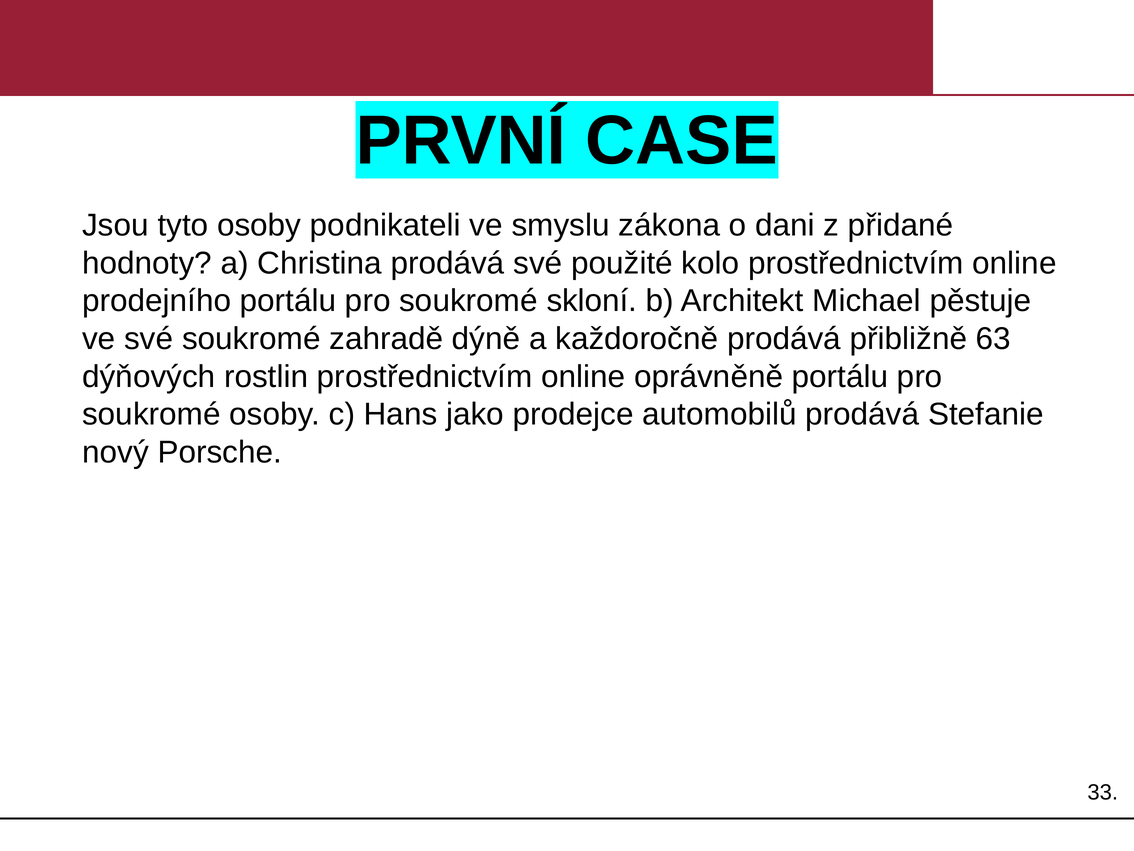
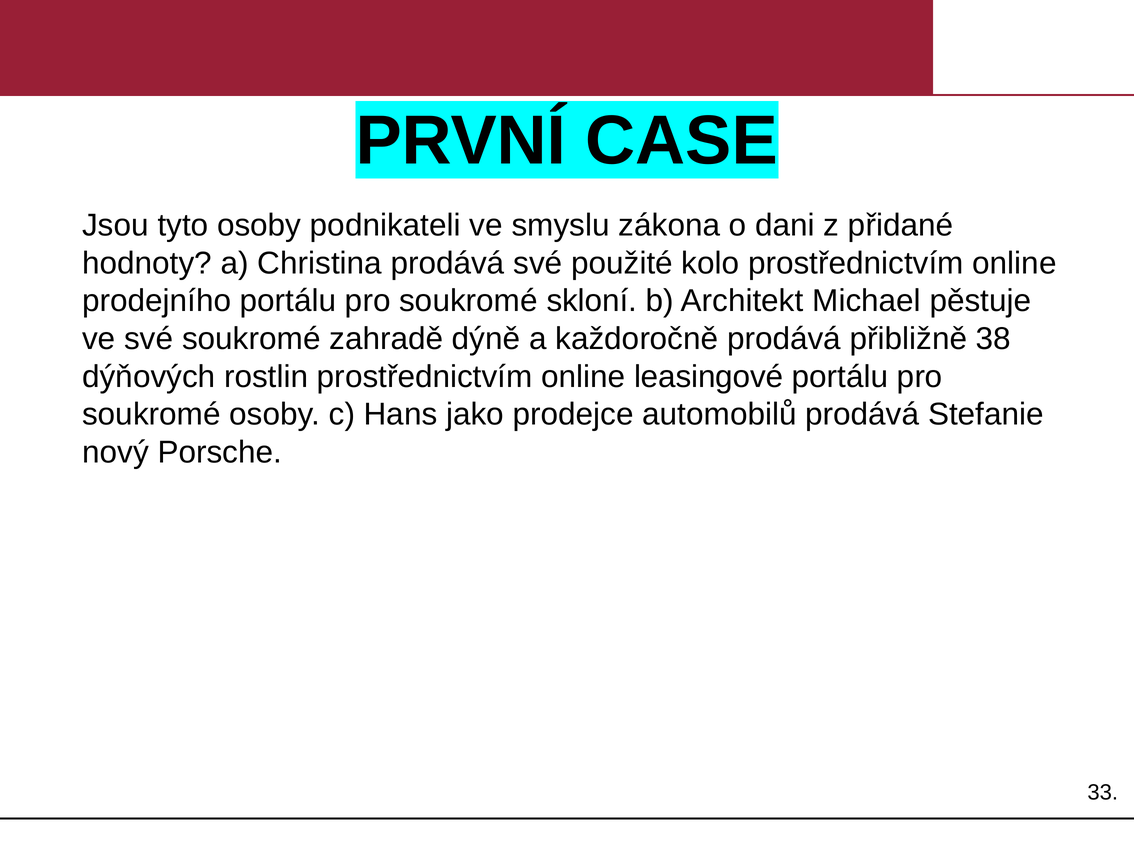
63: 63 -> 38
oprávněně: oprávněně -> leasingové
